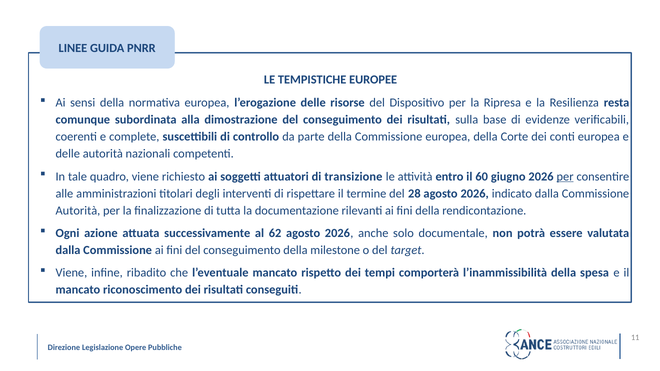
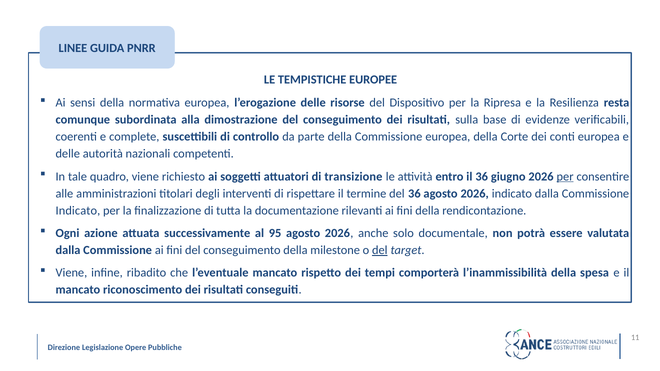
il 60: 60 -> 36
del 28: 28 -> 36
Autorità at (78, 211): Autorità -> Indicato
62: 62 -> 95
del at (380, 250) underline: none -> present
